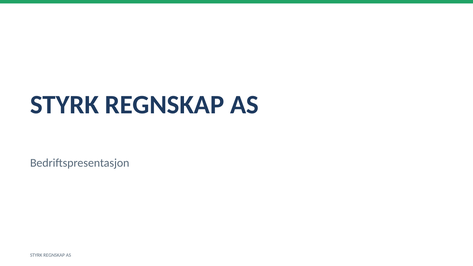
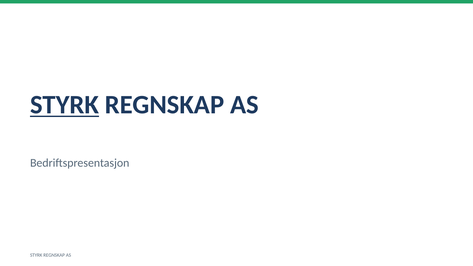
STYRK at (64, 105) underline: none -> present
